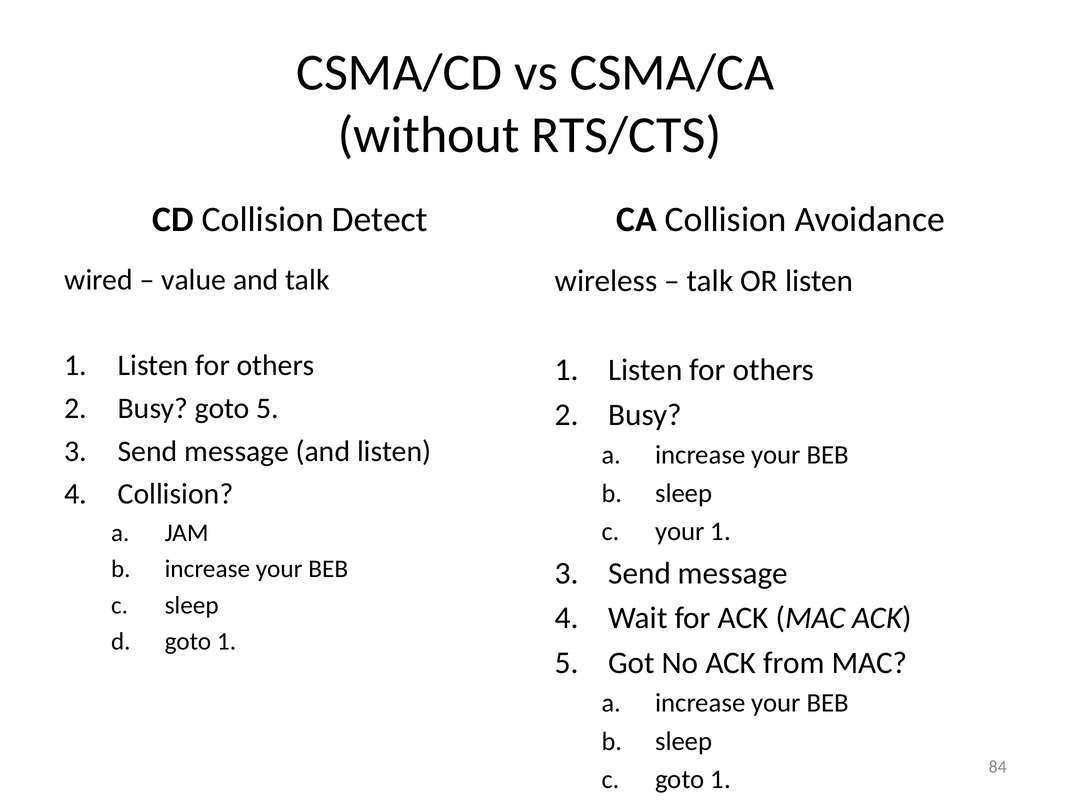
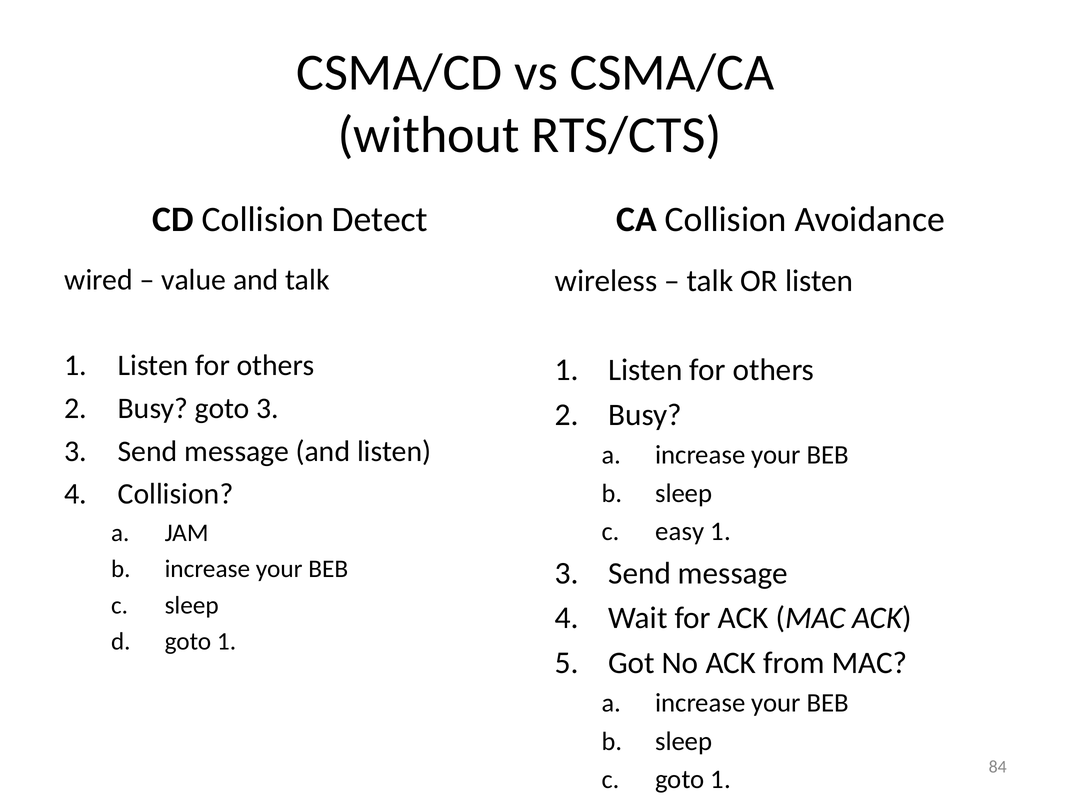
goto 5: 5 -> 3
your at (680, 531): your -> easy
